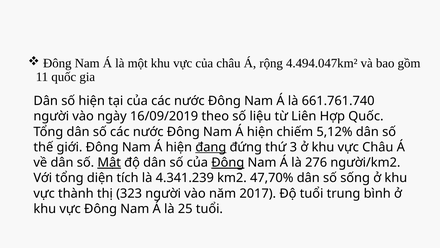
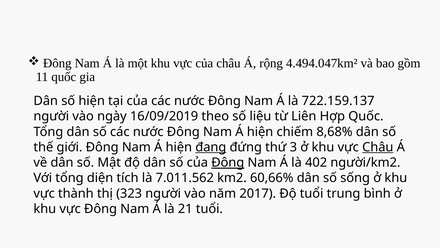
661.761.740: 661.761.740 -> 722.159.137
5,12%: 5,12% -> 8,68%
Châu at (378, 147) underline: none -> present
Mật underline: present -> none
276: 276 -> 402
4.341.239: 4.341.239 -> 7.011.562
47,70%: 47,70% -> 60,66%
25: 25 -> 21
